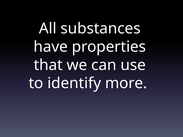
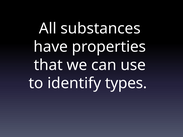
more: more -> types
